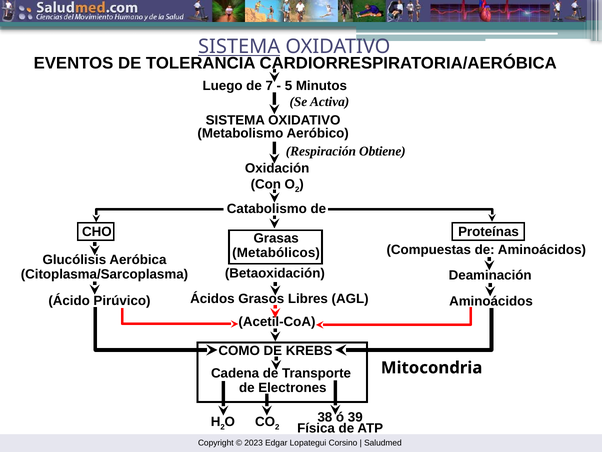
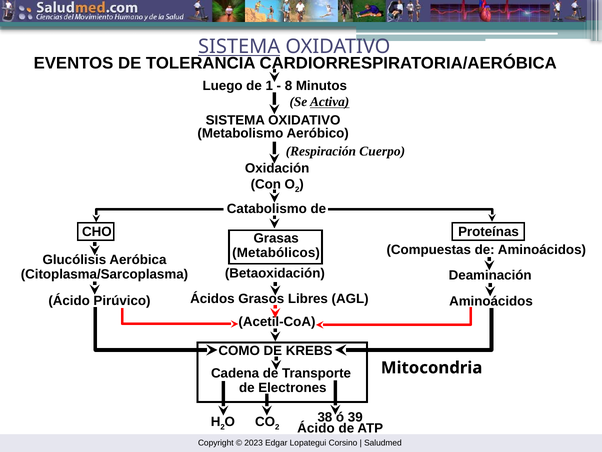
7: 7 -> 1
5: 5 -> 8
Activa underline: none -> present
Obtiene: Obtiene -> Cuerpo
Física at (316, 428): Física -> Ácido
